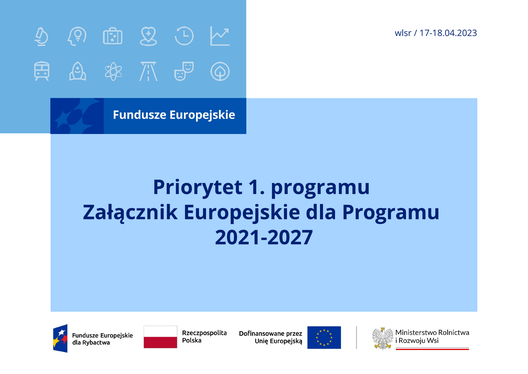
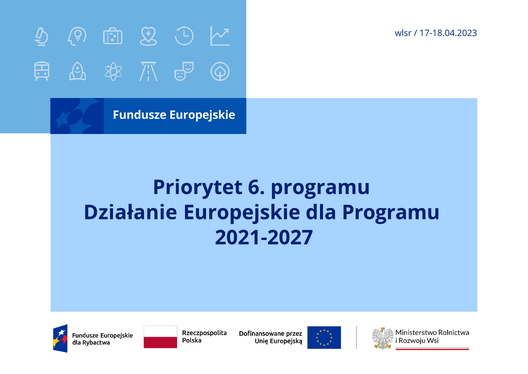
1: 1 -> 6
Załącznik: Załącznik -> Działanie
